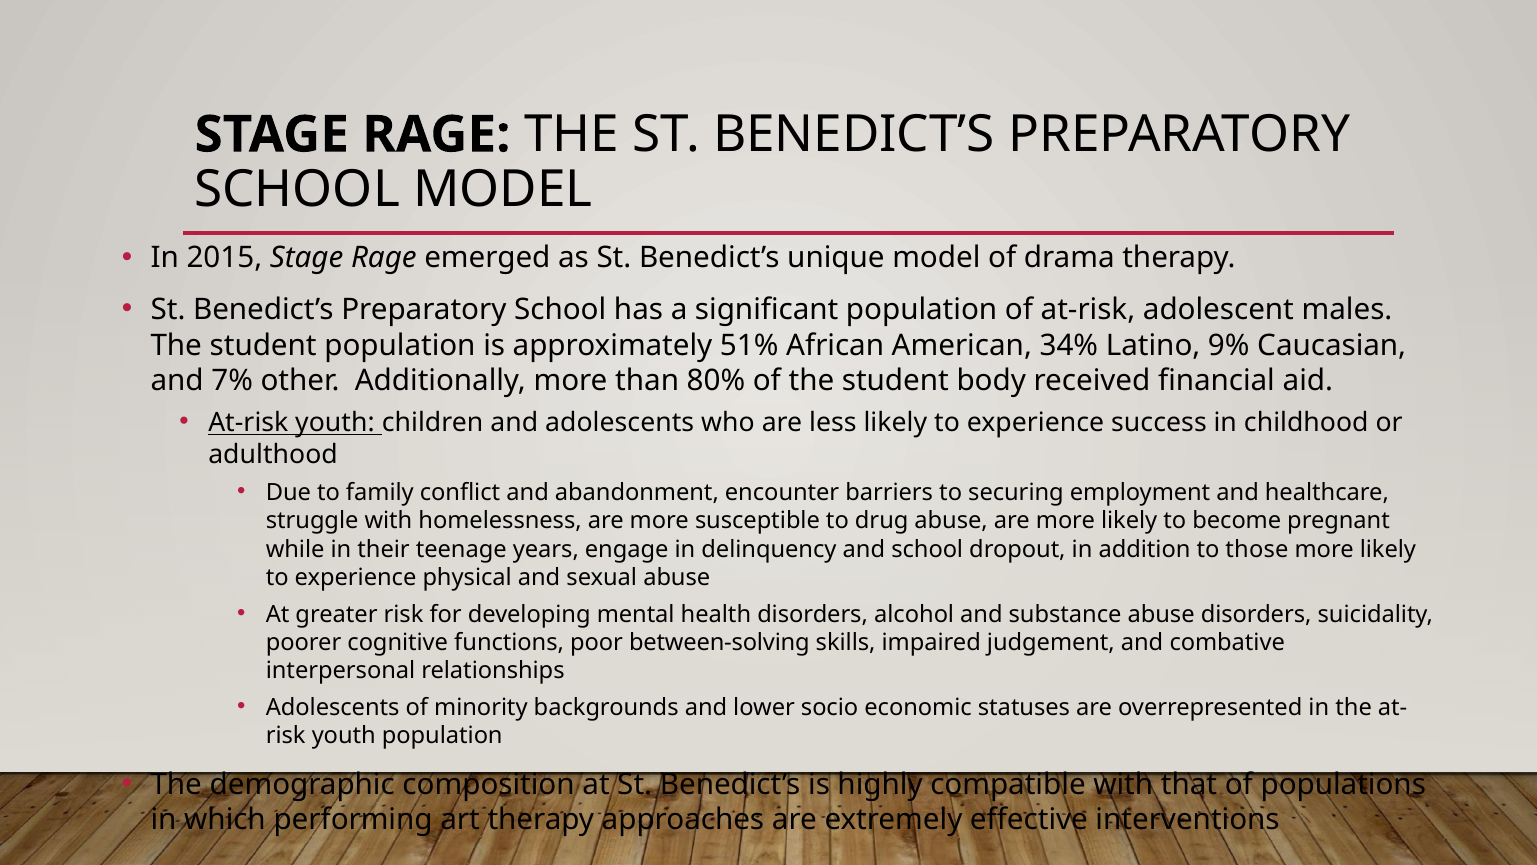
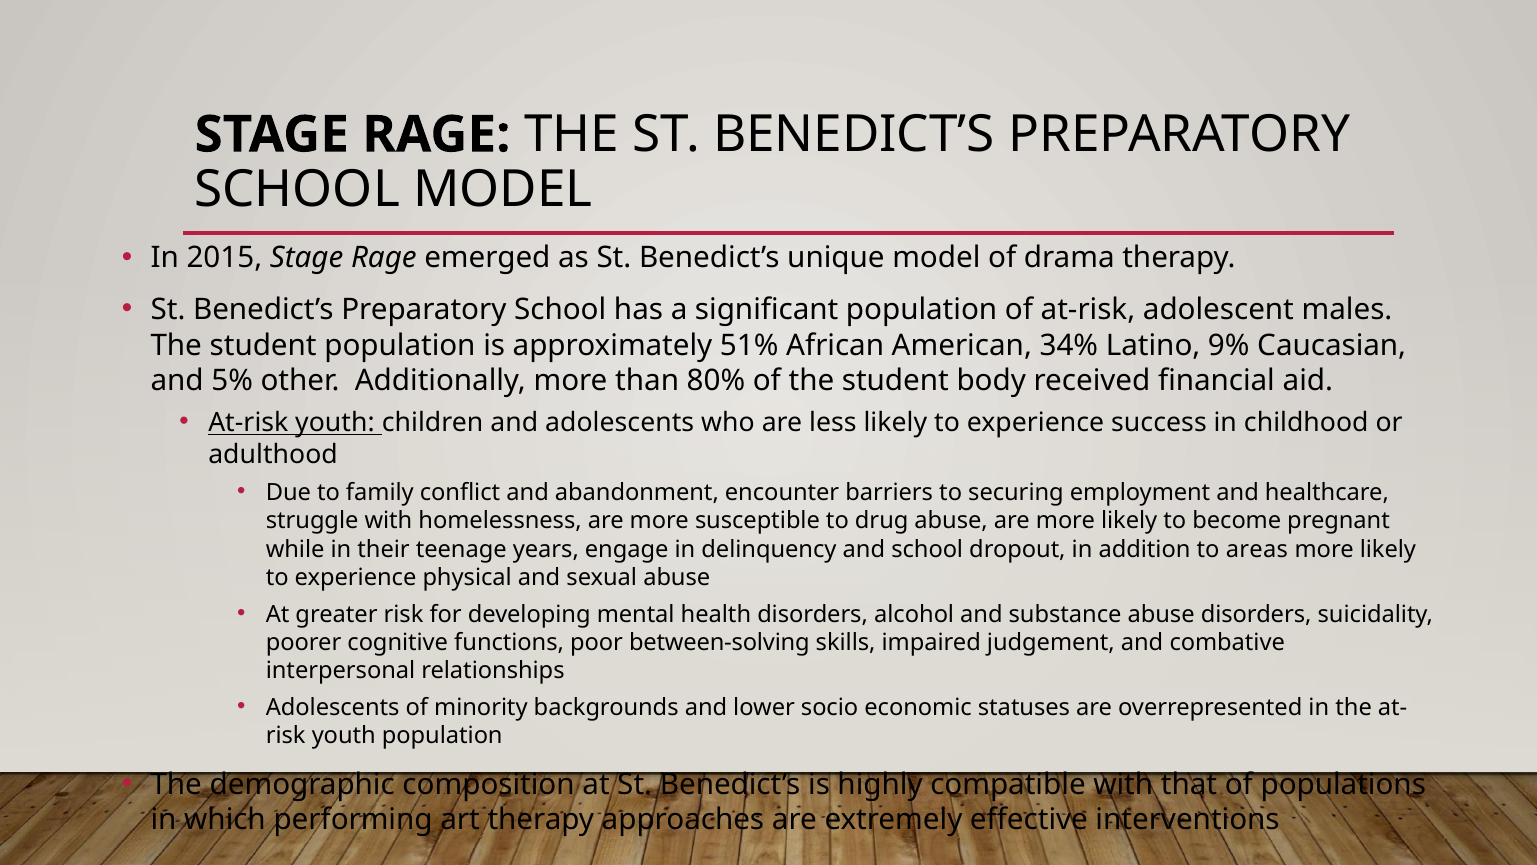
7%: 7% -> 5%
those: those -> areas
